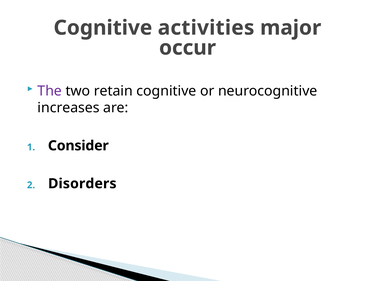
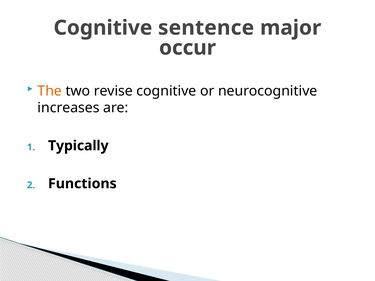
activities: activities -> sentence
The colour: purple -> orange
retain: retain -> revise
Consider: Consider -> Typically
Disorders: Disorders -> Functions
